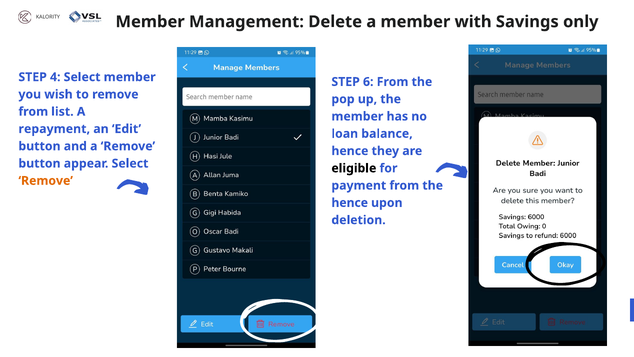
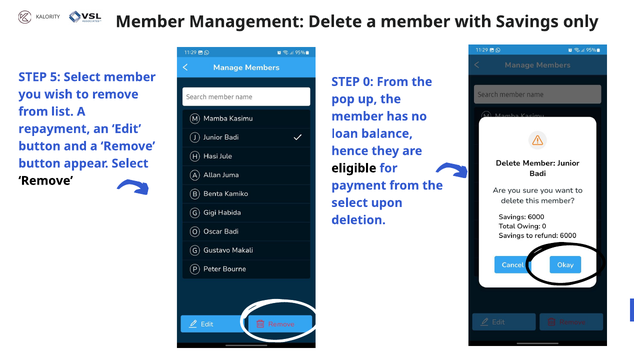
4: 4 -> 5
6: 6 -> 0
Remove at (46, 181) colour: orange -> black
hence at (350, 203): hence -> select
